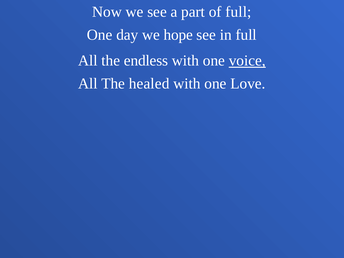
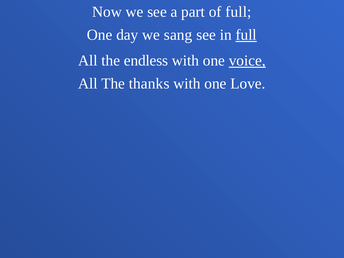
hope: hope -> sang
full at (246, 35) underline: none -> present
healed: healed -> thanks
